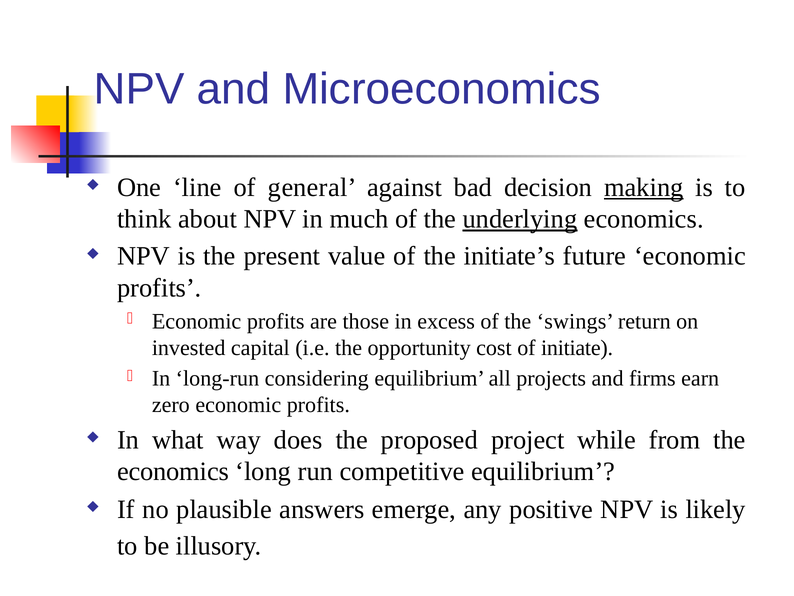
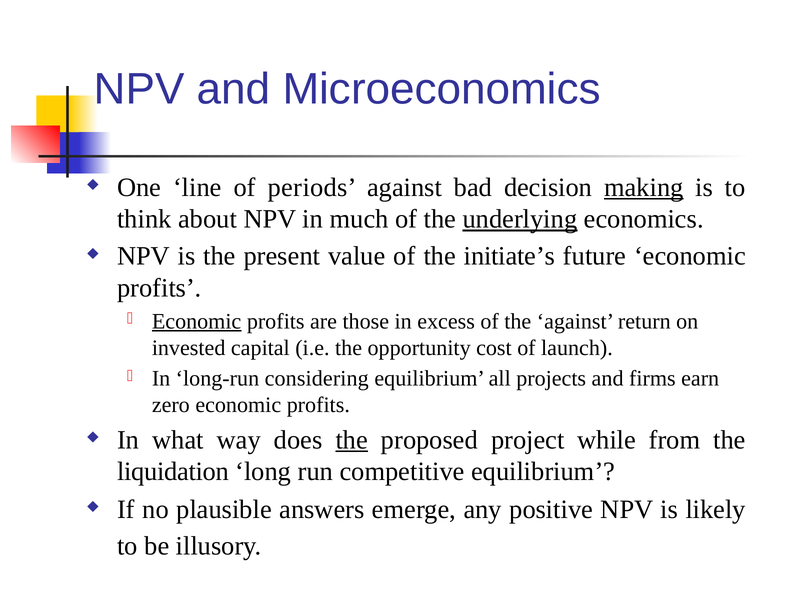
general: general -> periods
Economic at (197, 321) underline: none -> present
the swings: swings -> against
initiate: initiate -> launch
the at (352, 439) underline: none -> present
economics at (173, 471): economics -> liquidation
